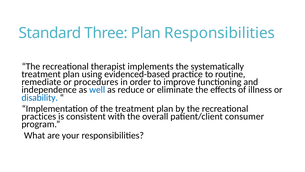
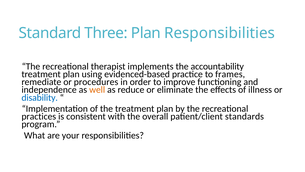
systematically: systematically -> accountability
routine: routine -> frames
well colour: blue -> orange
consumer: consumer -> standards
